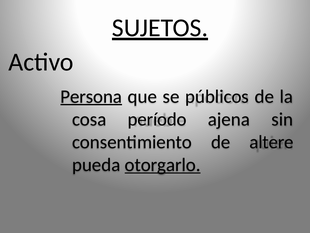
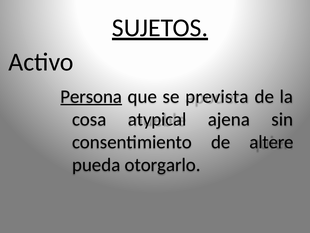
públicos: públicos -> prevista
período: período -> atypical
otorgarlo underline: present -> none
